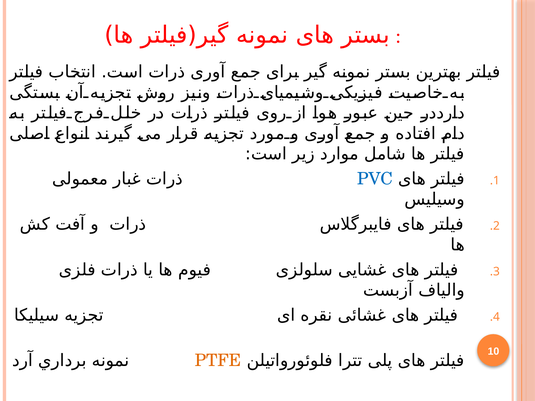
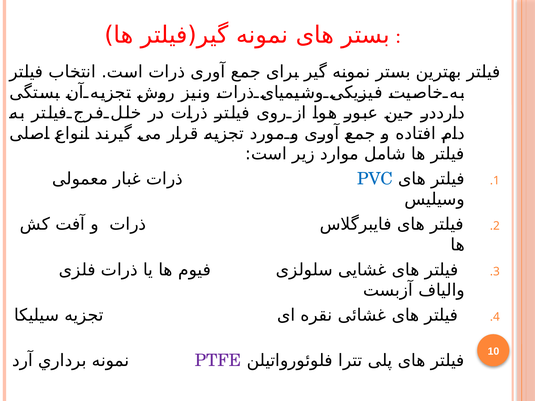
PTFE colour: orange -> purple
